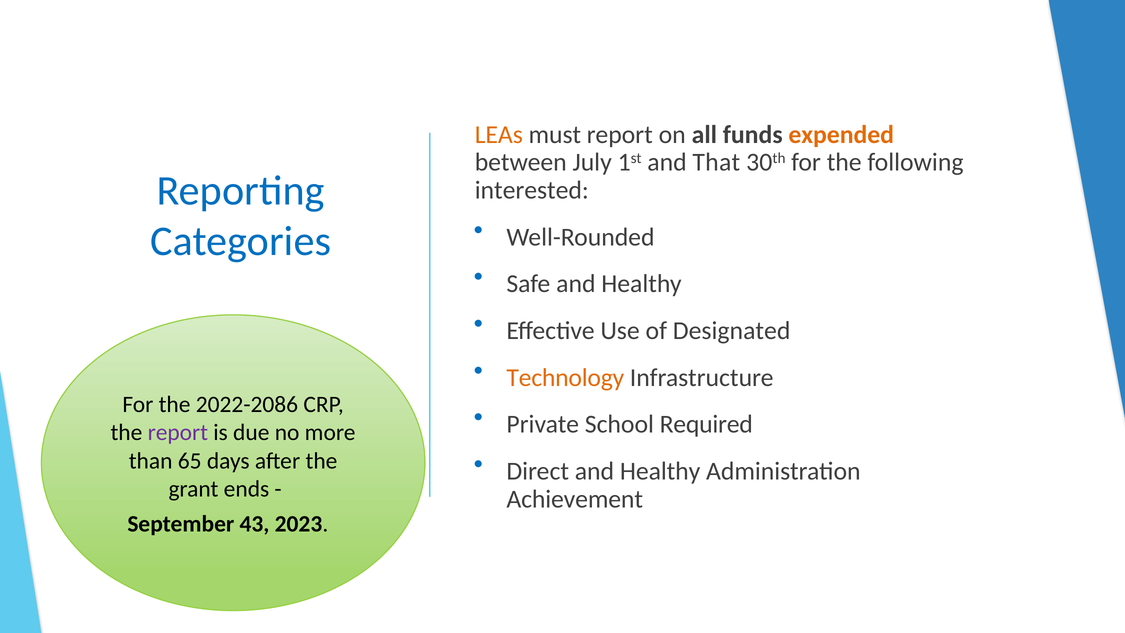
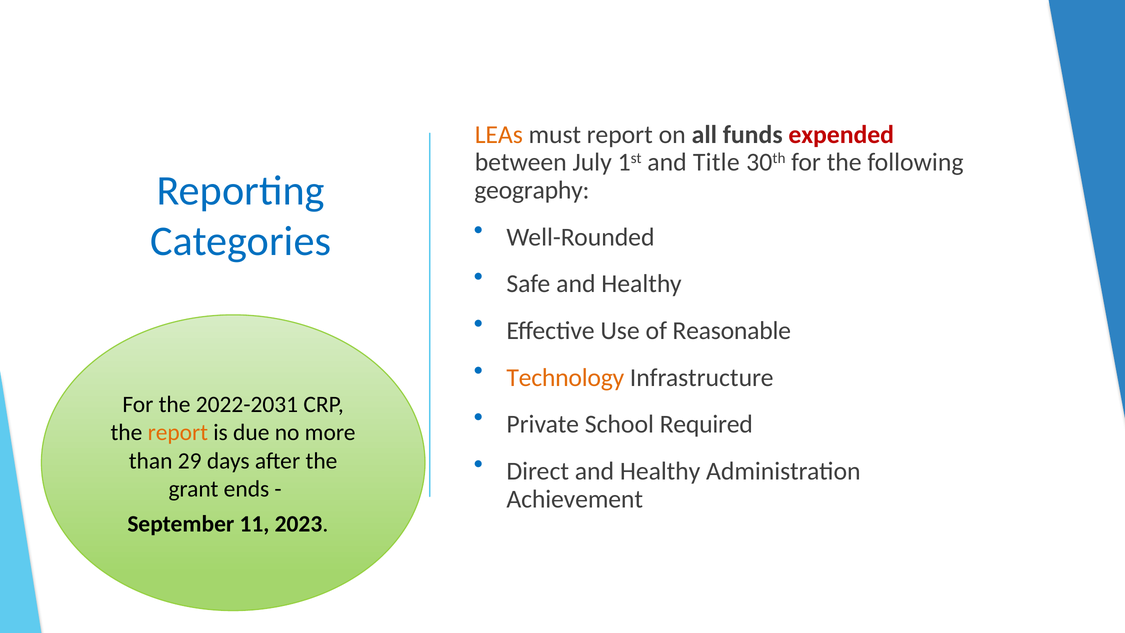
expended colour: orange -> red
That: That -> Title
interested: interested -> geography
Designated: Designated -> Reasonable
2022-2086: 2022-2086 -> 2022-2031
report at (178, 433) colour: purple -> orange
65: 65 -> 29
43: 43 -> 11
